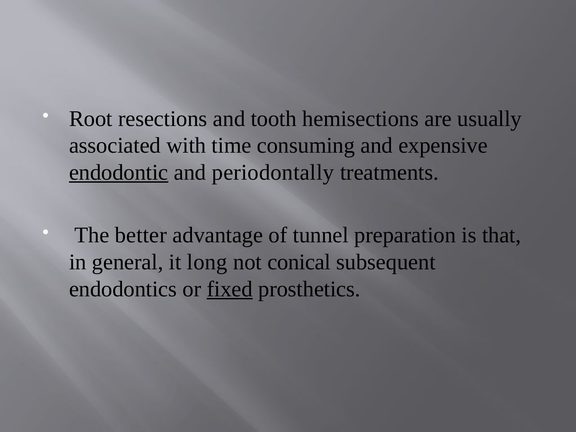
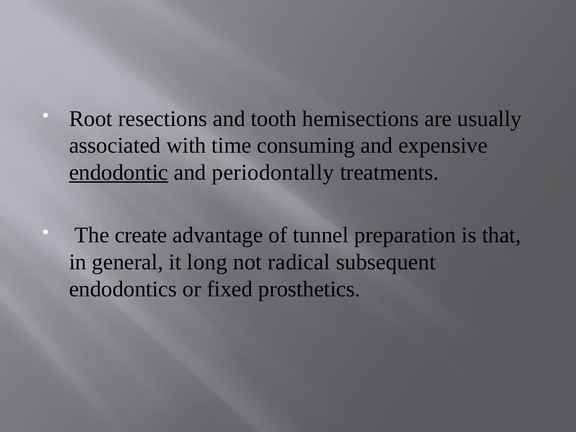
better: better -> create
conical: conical -> radical
fixed underline: present -> none
